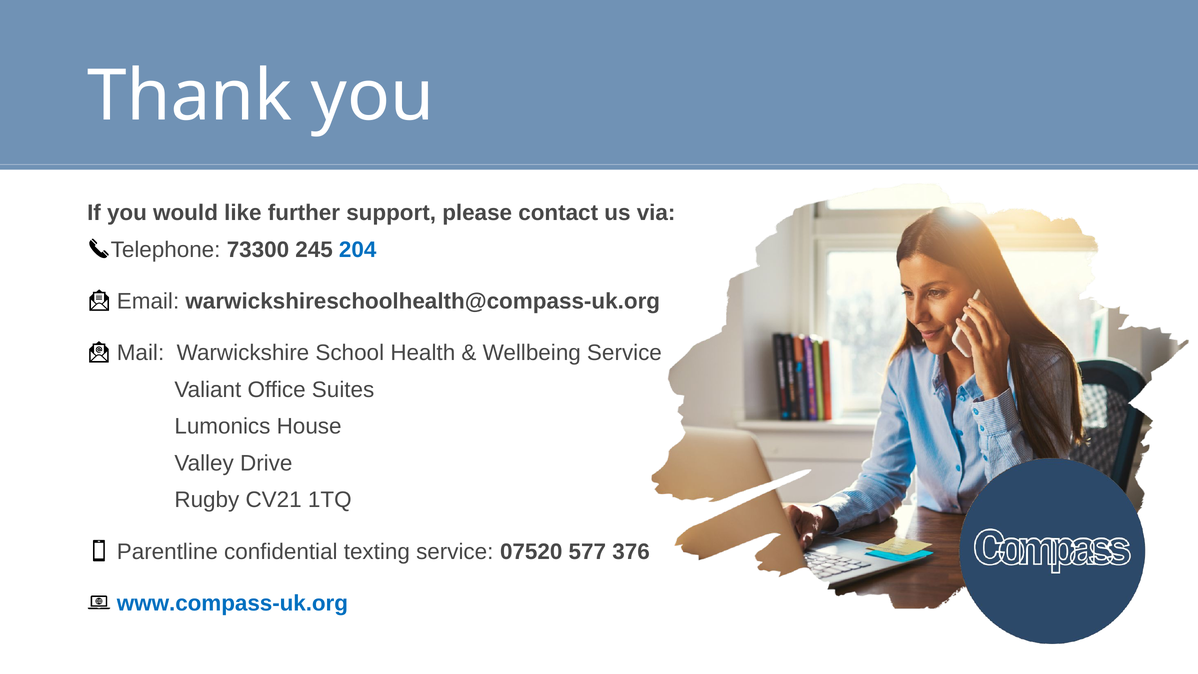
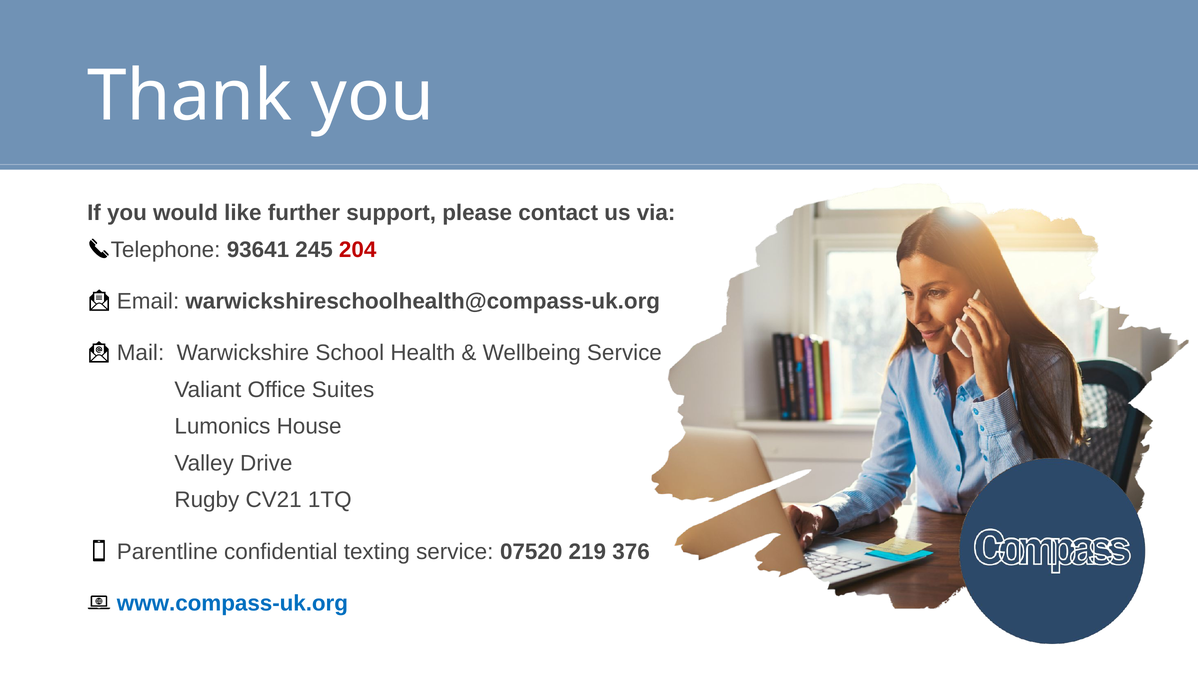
73300: 73300 -> 93641
204 colour: blue -> red
577: 577 -> 219
